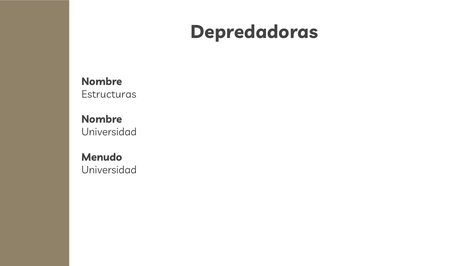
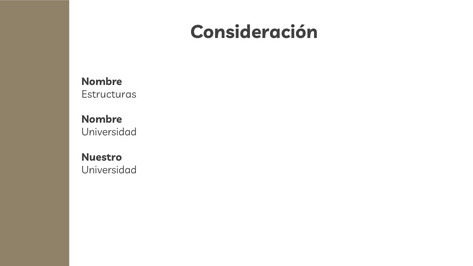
Depredadoras: Depredadoras -> Consideración
Menudo: Menudo -> Nuestro
